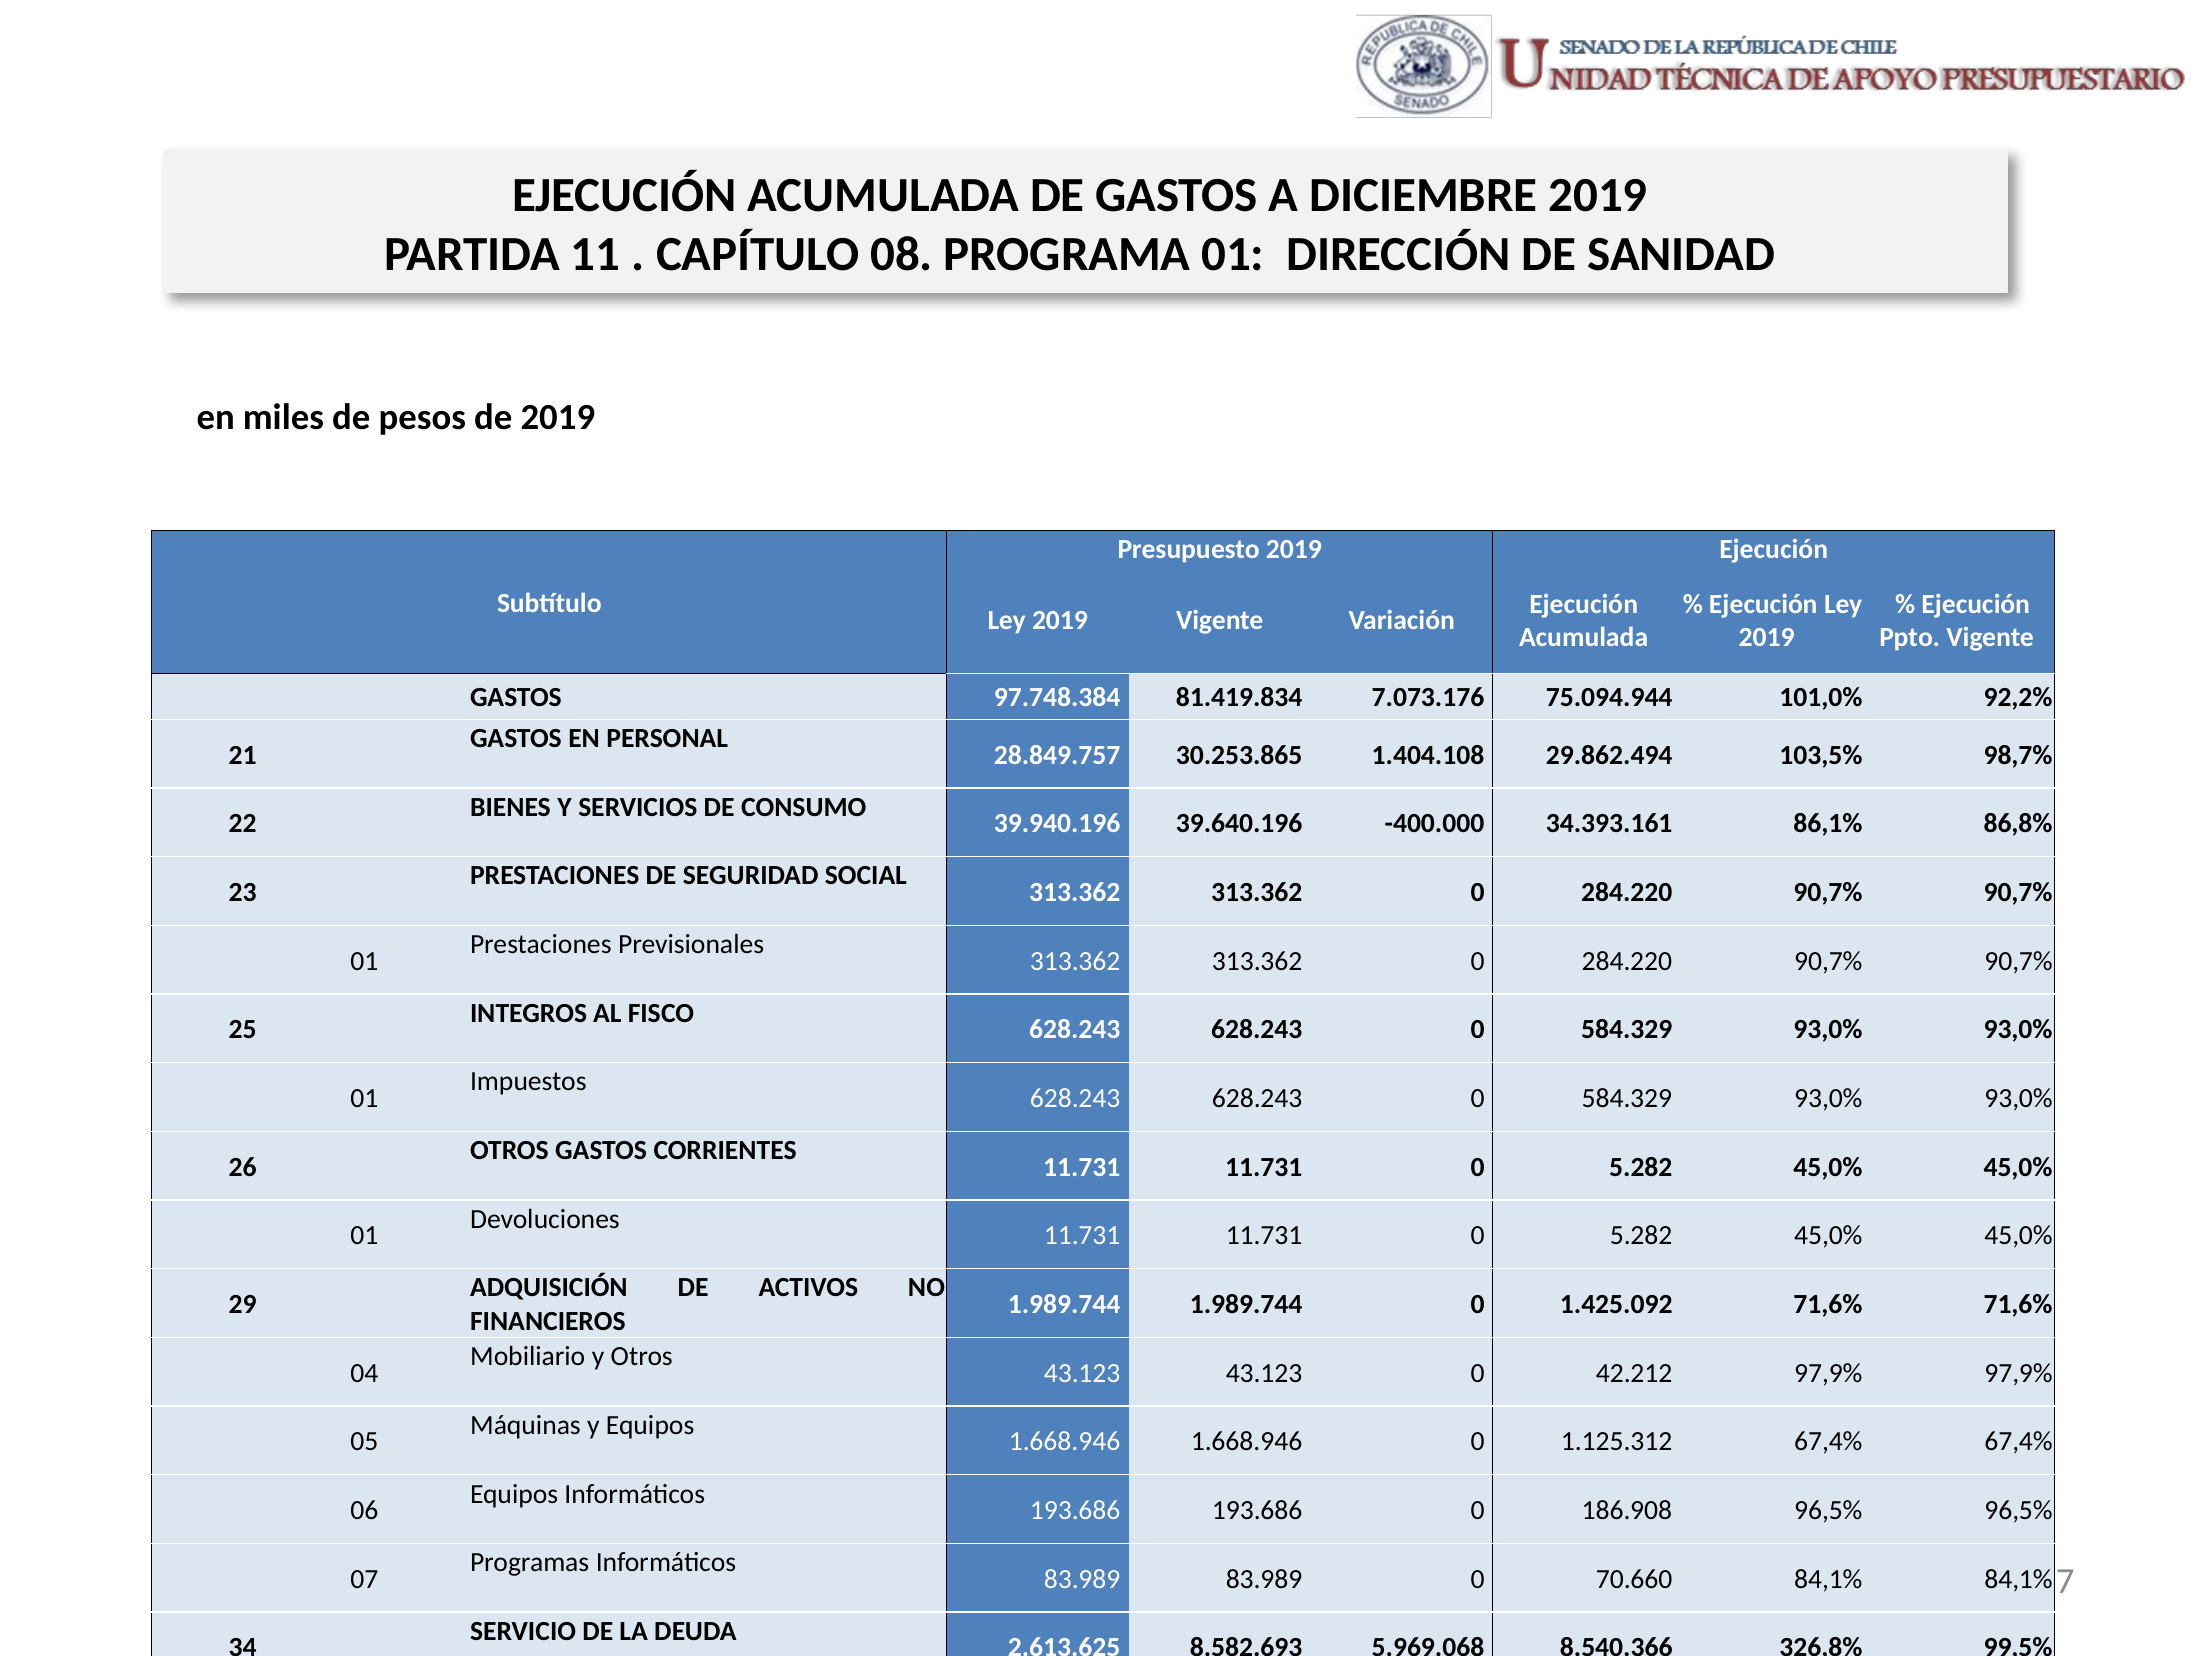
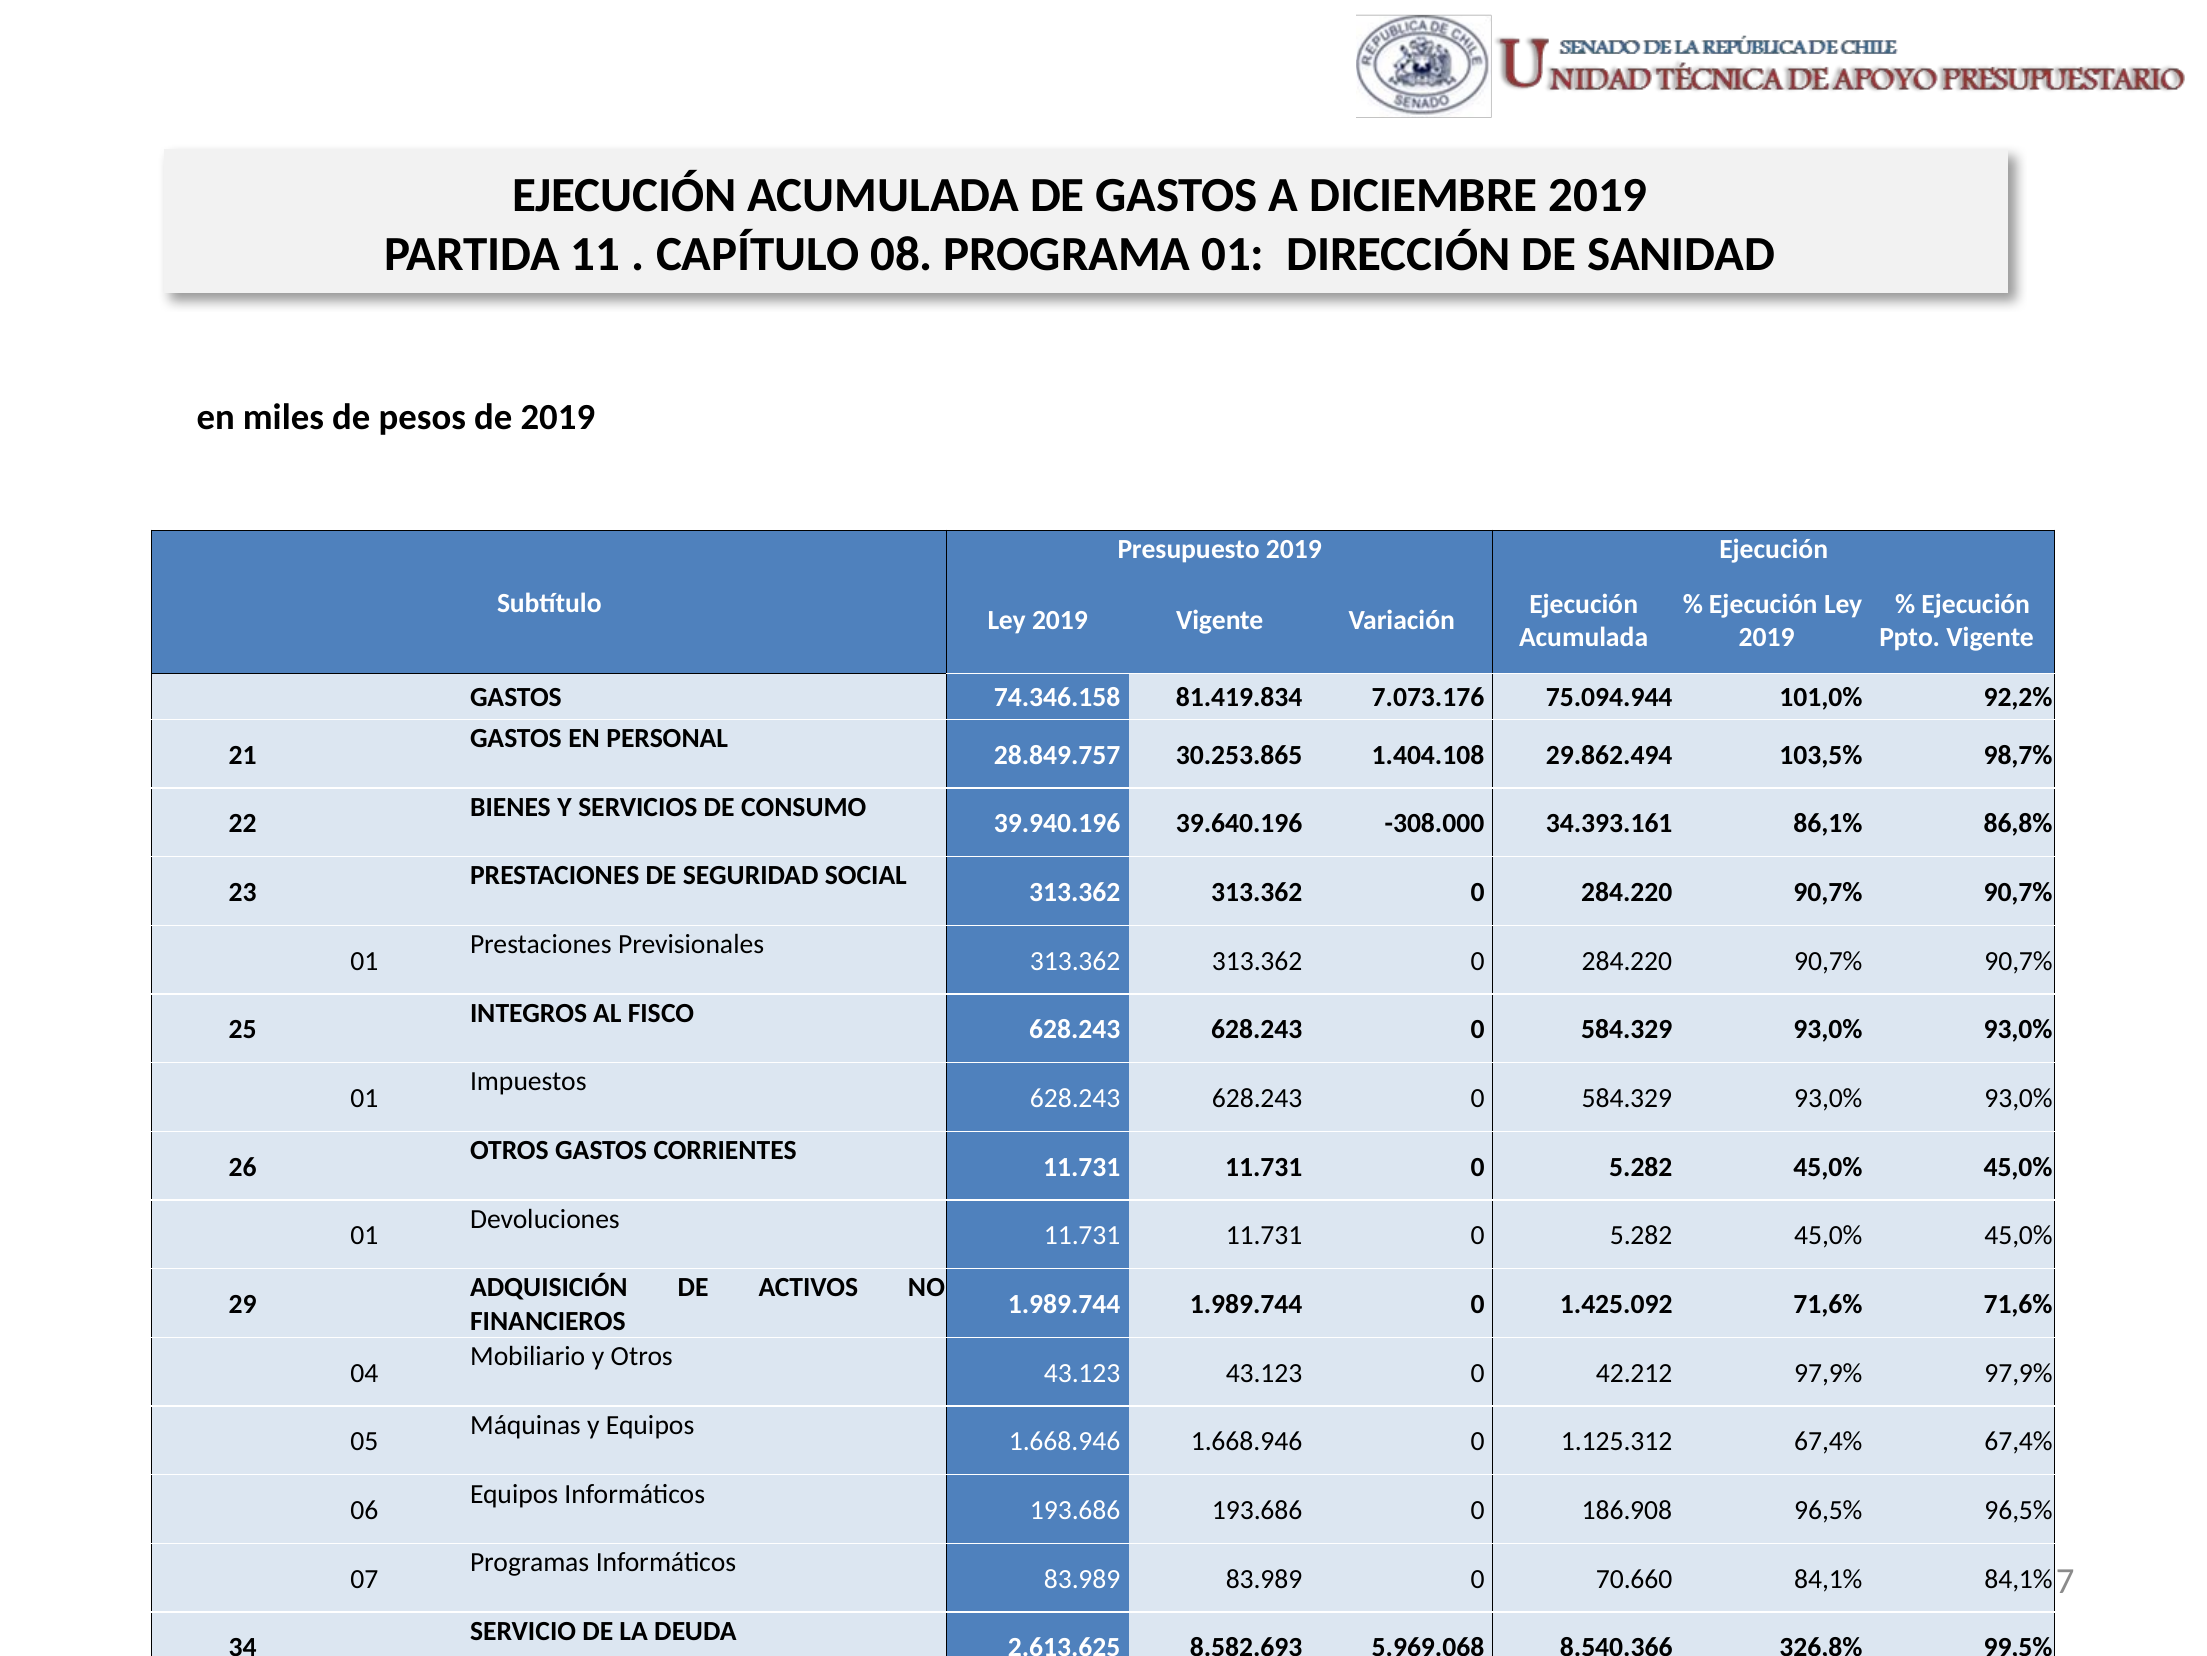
97.748.384: 97.748.384 -> 74.346.158
-400.000: -400.000 -> -308.000
